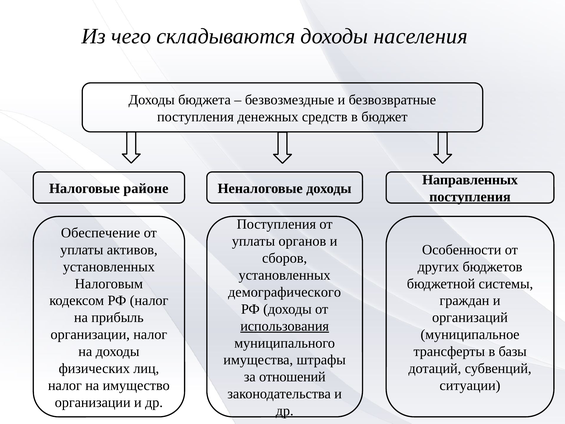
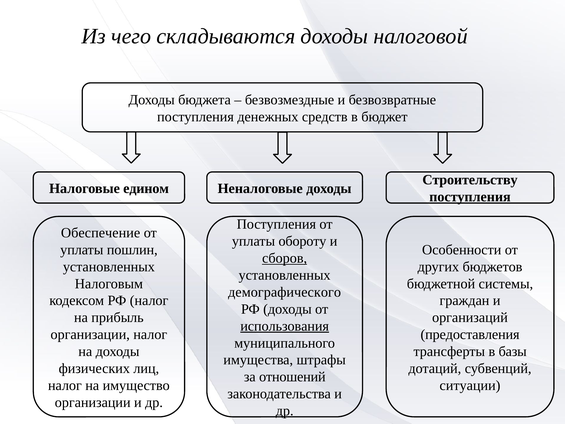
населения: населения -> налоговой
Направленных: Направленных -> Строительству
районе: районе -> едином
органов: органов -> обороту
активов: активов -> пошлин
сборов underline: none -> present
муниципальное: муниципальное -> предоставления
